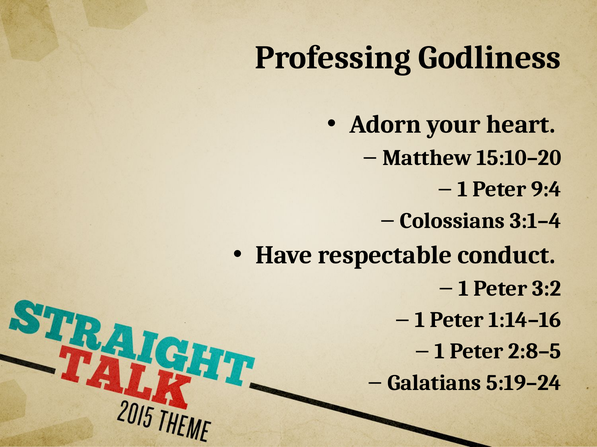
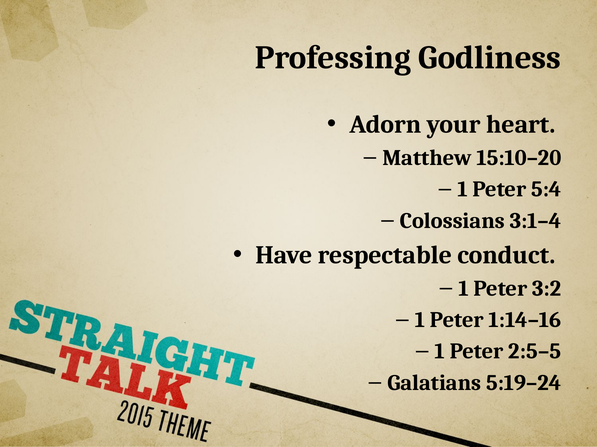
9:4: 9:4 -> 5:4
2:8–5: 2:8–5 -> 2:5–5
